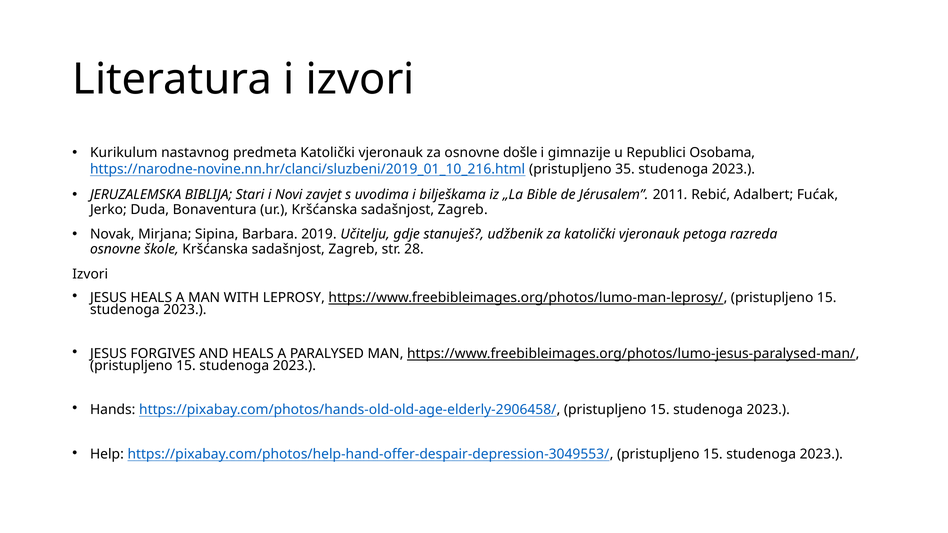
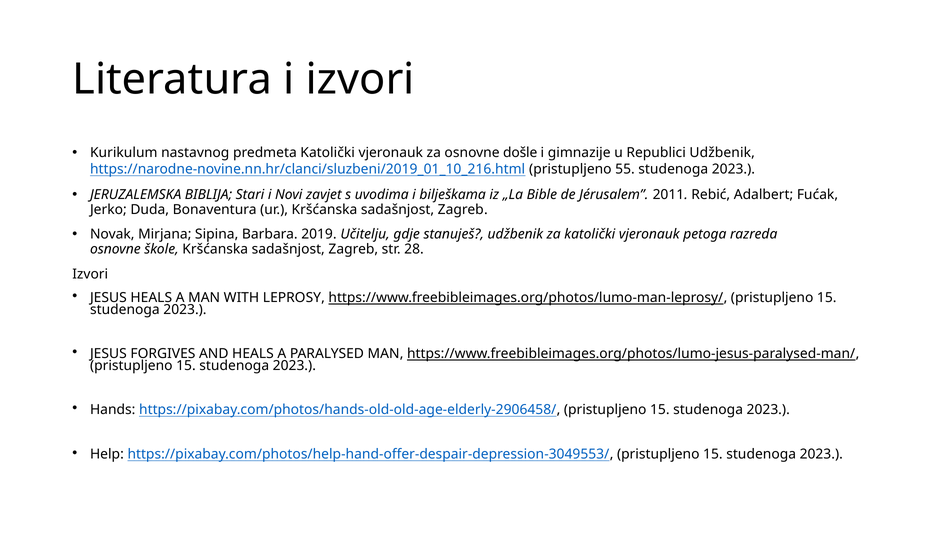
Republici Osobama: Osobama -> Udžbenik
35: 35 -> 55
